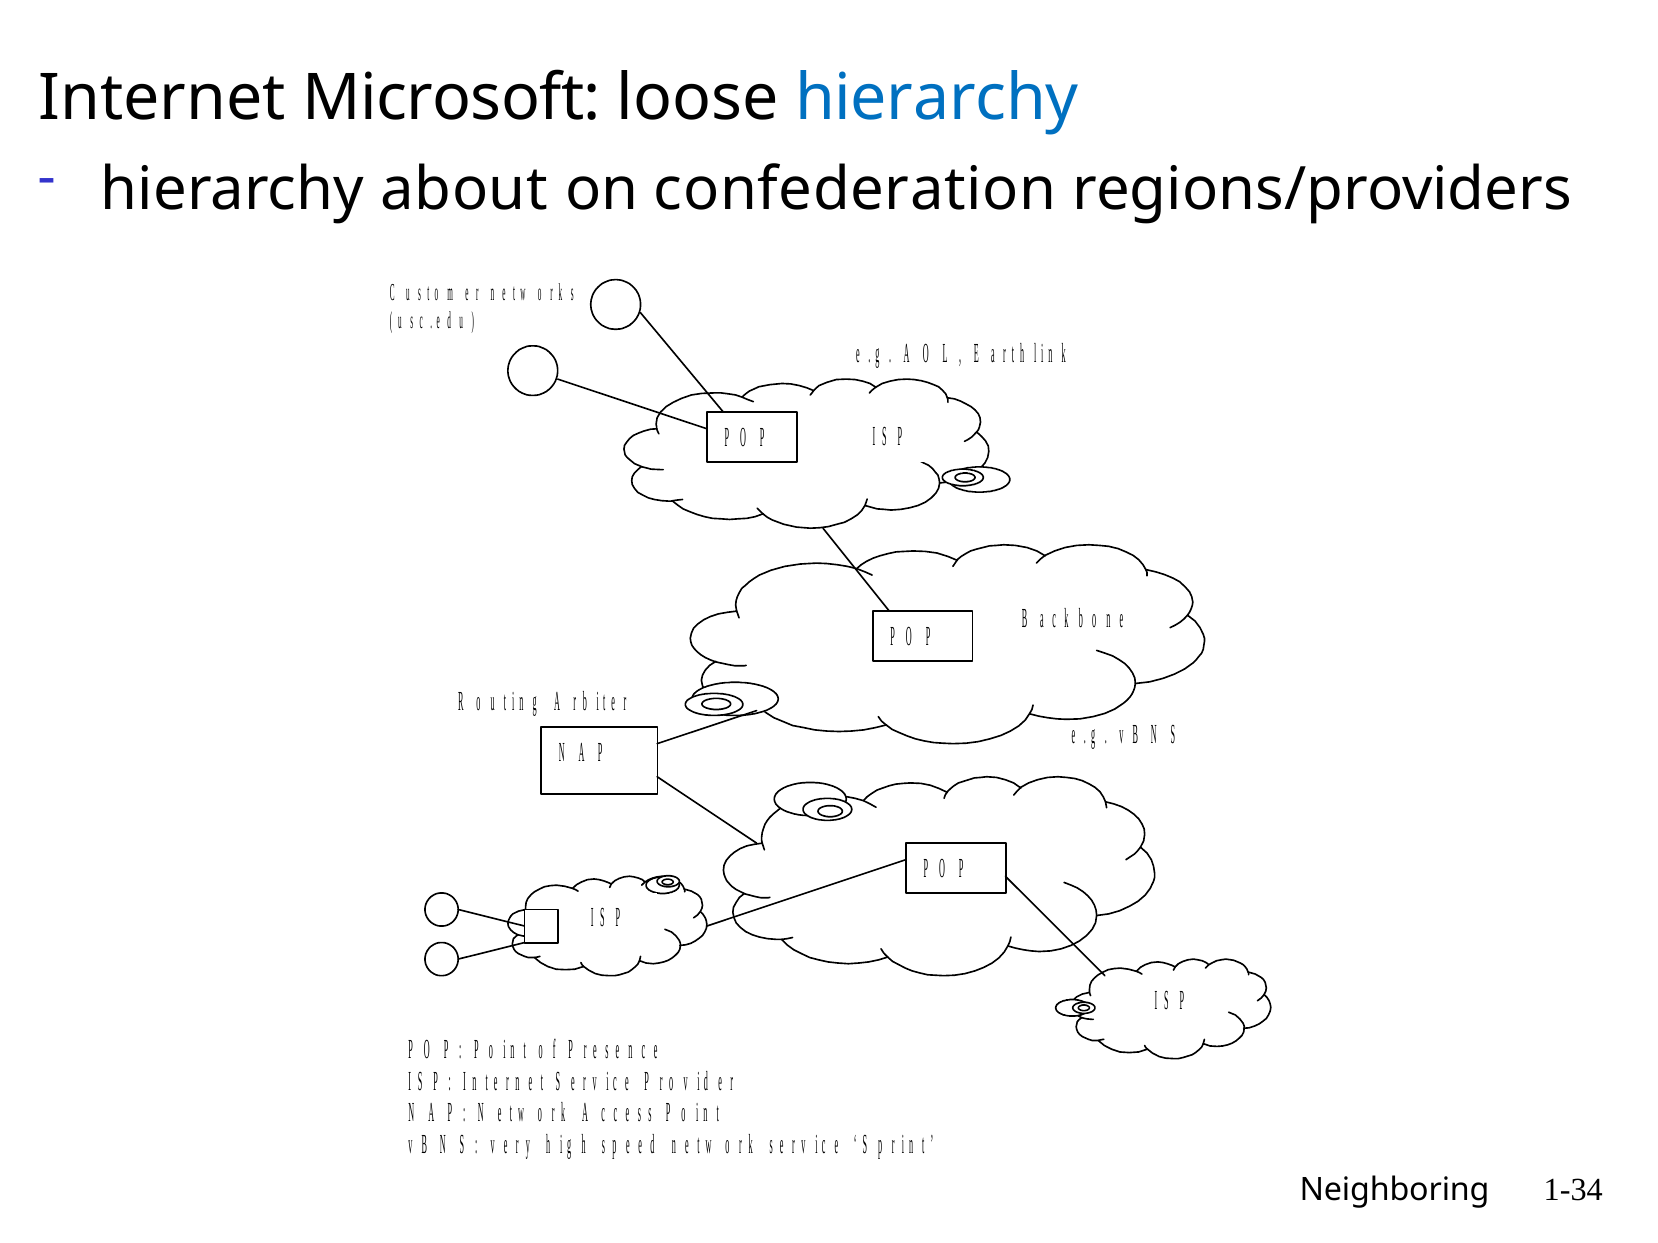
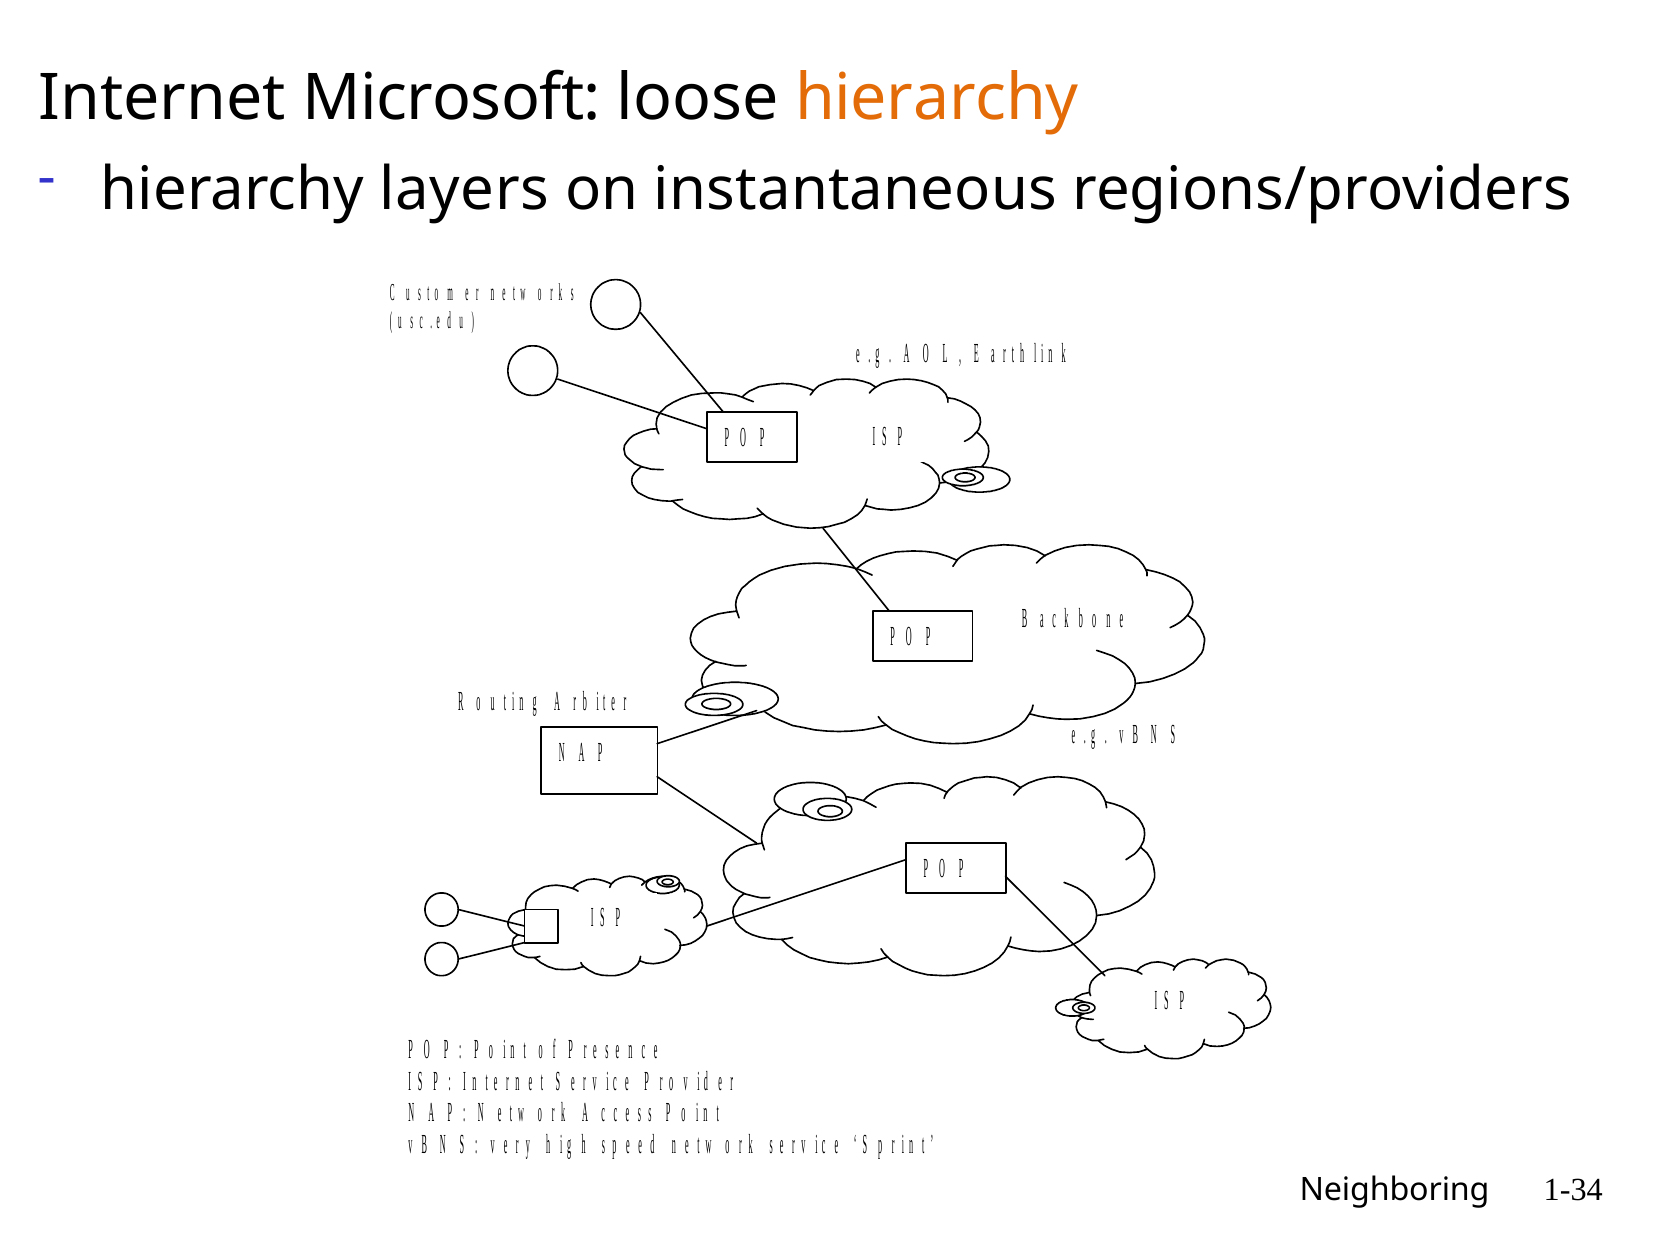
hierarchy at (937, 98) colour: blue -> orange
about: about -> layers
confederation: confederation -> instantaneous
